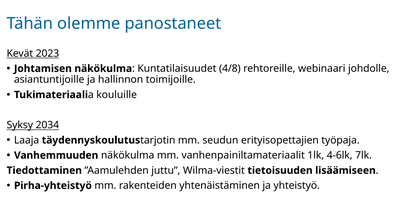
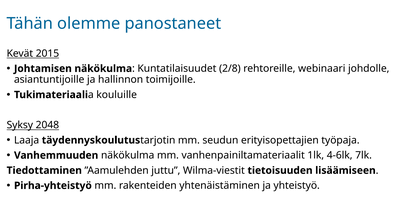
2023: 2023 -> 2015
4/8: 4/8 -> 2/8
2034: 2034 -> 2048
